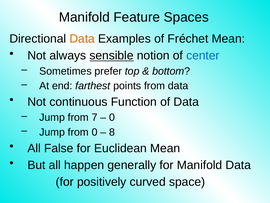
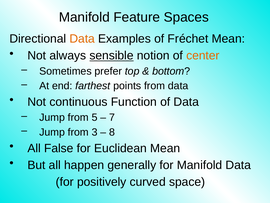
center colour: blue -> orange
7: 7 -> 5
0 at (112, 117): 0 -> 7
from 0: 0 -> 3
